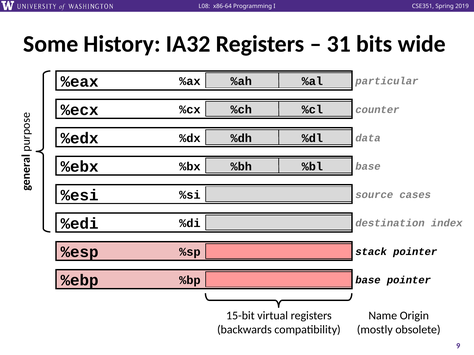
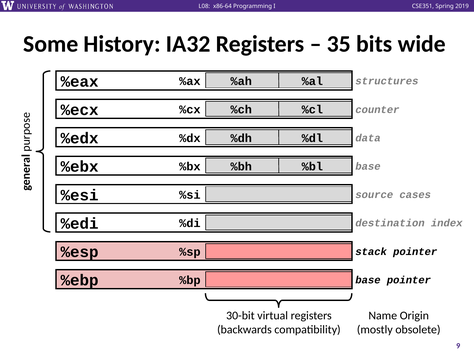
31: 31 -> 35
particular: particular -> structures
15-bit: 15-bit -> 30-bit
